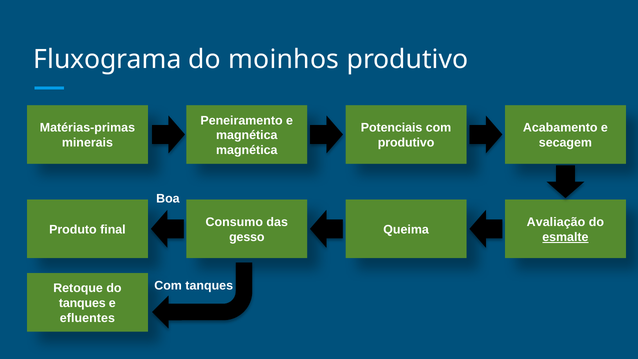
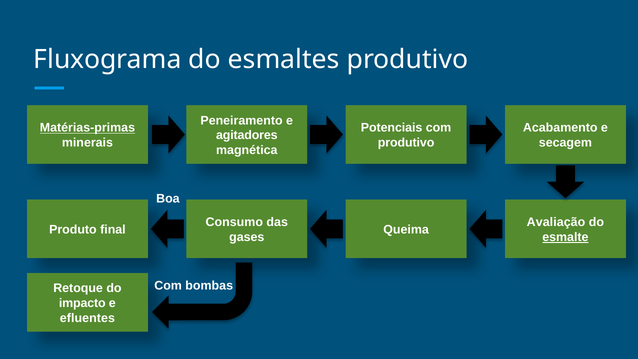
moinhos: moinhos -> esmaltes
Matérias-primas underline: none -> present
magnética at (247, 135): magnética -> agitadores
gesso: gesso -> gases
Com tanques: tanques -> bombas
tanques at (82, 303): tanques -> impacto
